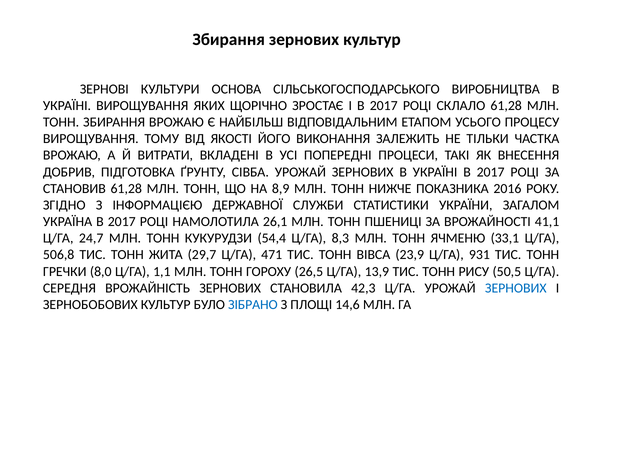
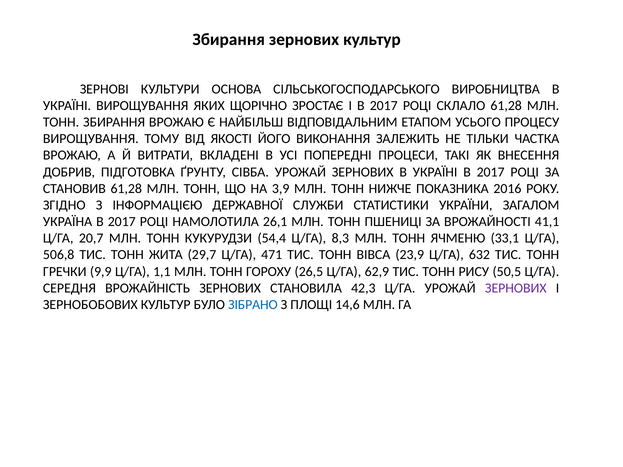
8,9: 8,9 -> 3,9
24,7: 24,7 -> 20,7
931: 931 -> 632
8,0: 8,0 -> 9,9
13,9: 13,9 -> 62,9
ЗЕРНОВИХ at (516, 288) colour: blue -> purple
